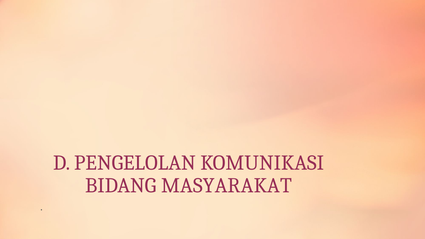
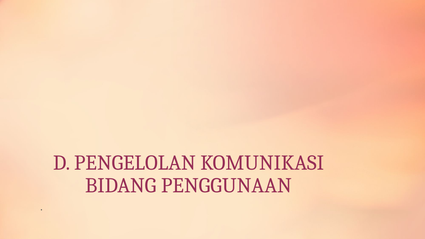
MASYARAKAT: MASYARAKAT -> PENGGUNAAN
